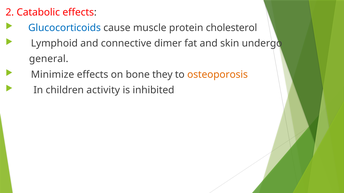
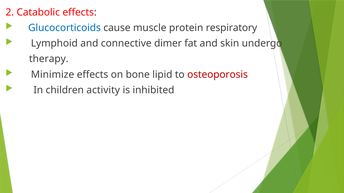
cholesterol: cholesterol -> respiratory
general: general -> therapy
they: they -> lipid
osteoporosis colour: orange -> red
